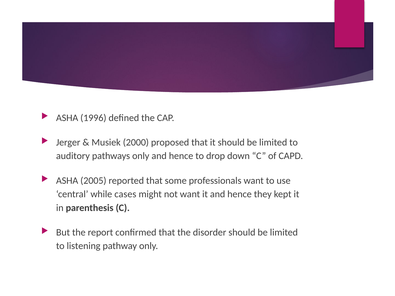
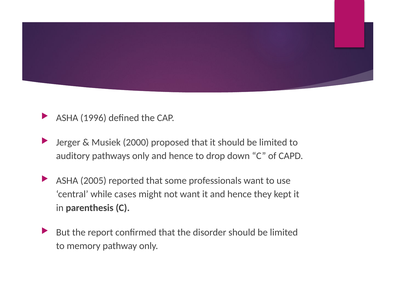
listening: listening -> memory
